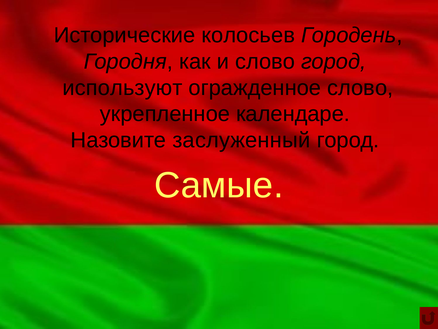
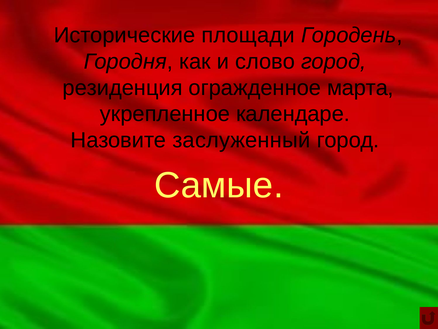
колосьев: колосьев -> площади
используют: используют -> резиденция
огражденное слово: слово -> марта
